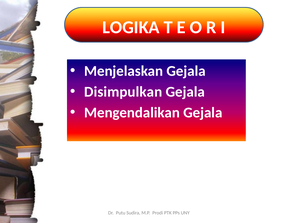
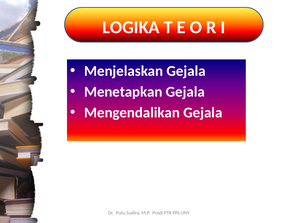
Disimpulkan: Disimpulkan -> Menetapkan
